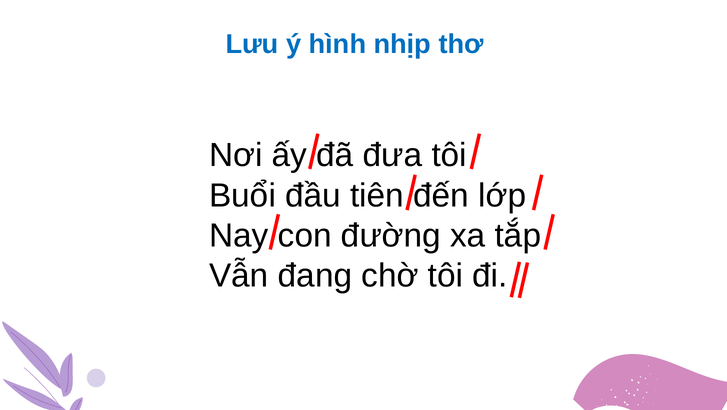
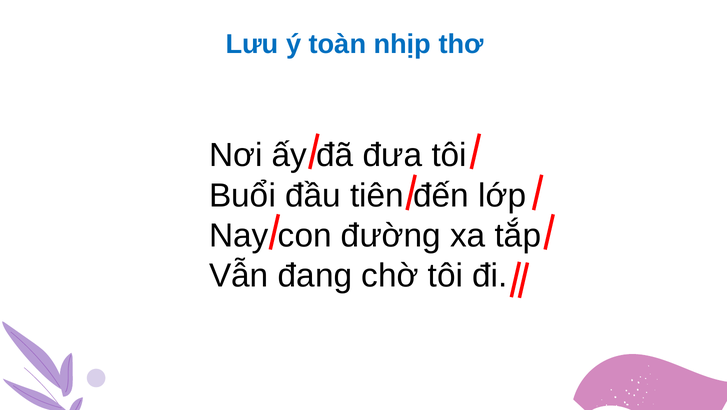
hình: hình -> toàn
